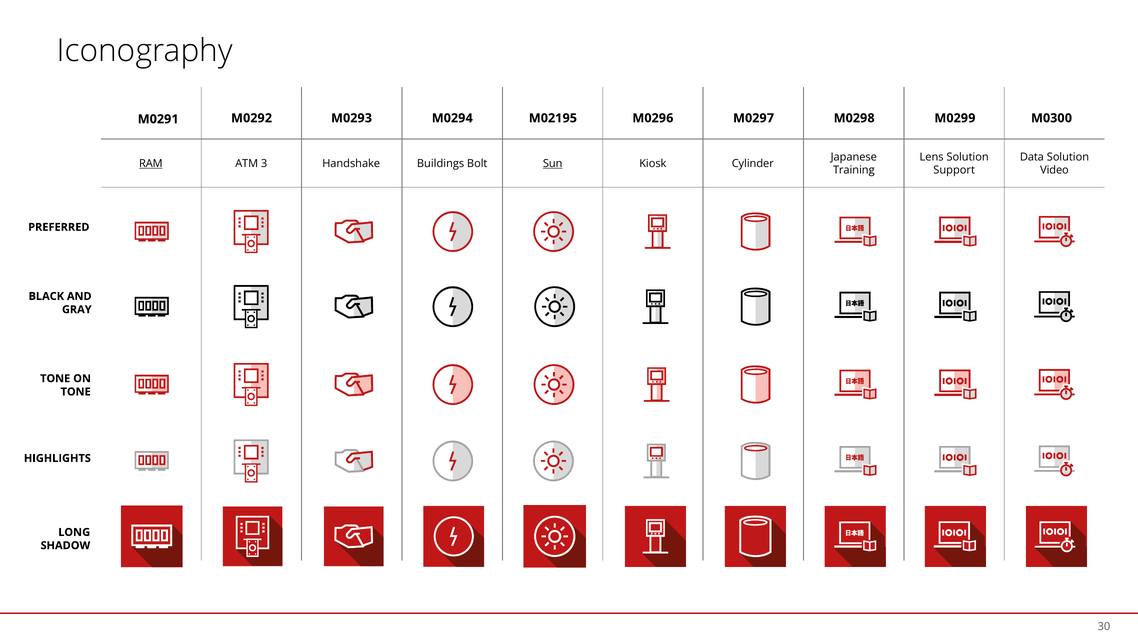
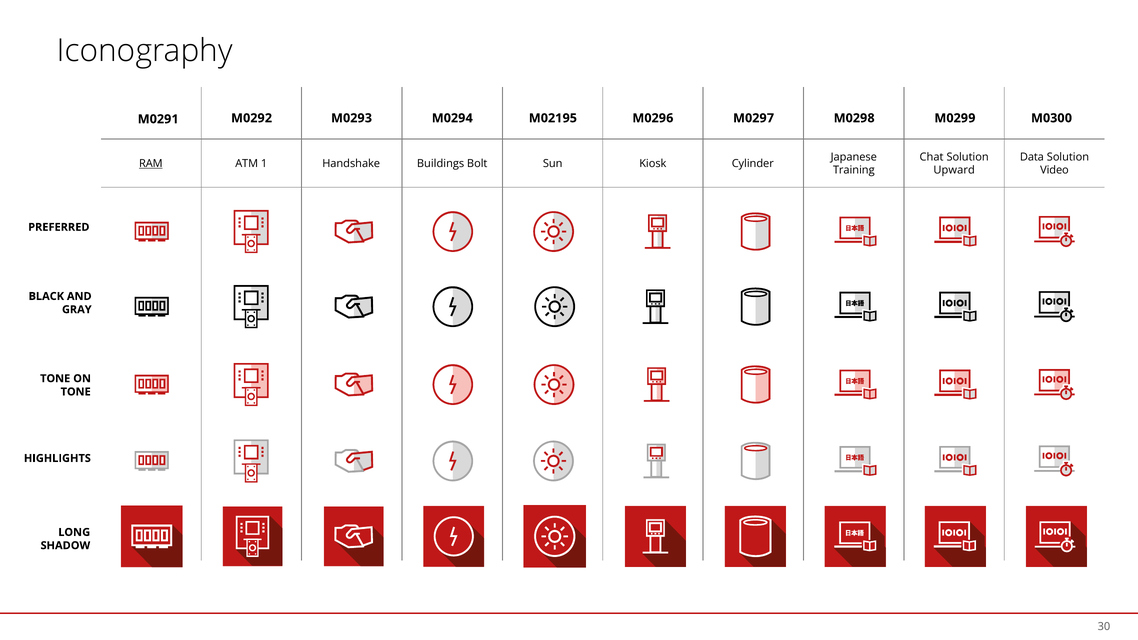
Lens: Lens -> Chat
3: 3 -> 1
Sun underline: present -> none
Support: Support -> Upward
